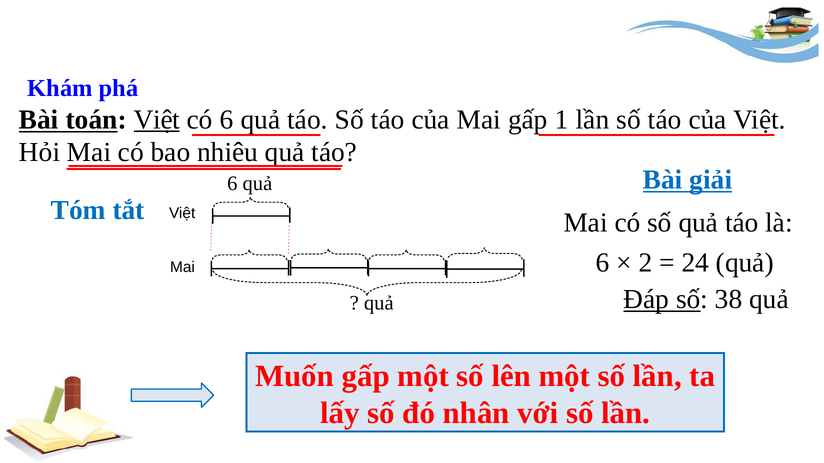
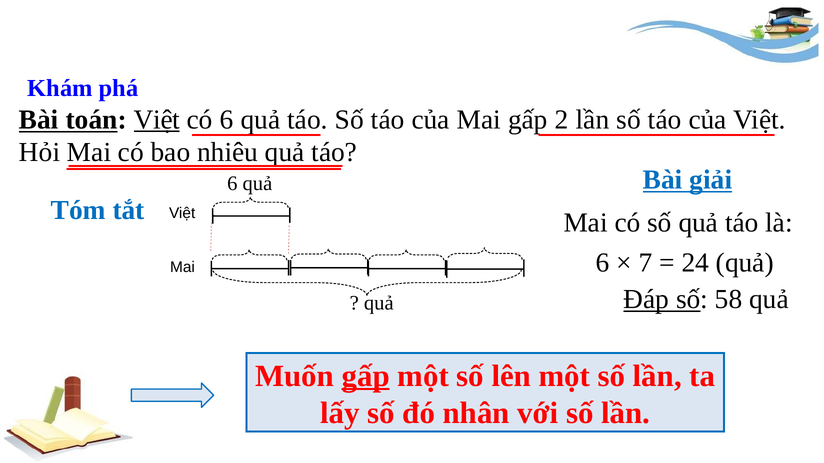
1: 1 -> 2
2: 2 -> 7
38: 38 -> 58
gấp at (366, 376) underline: none -> present
